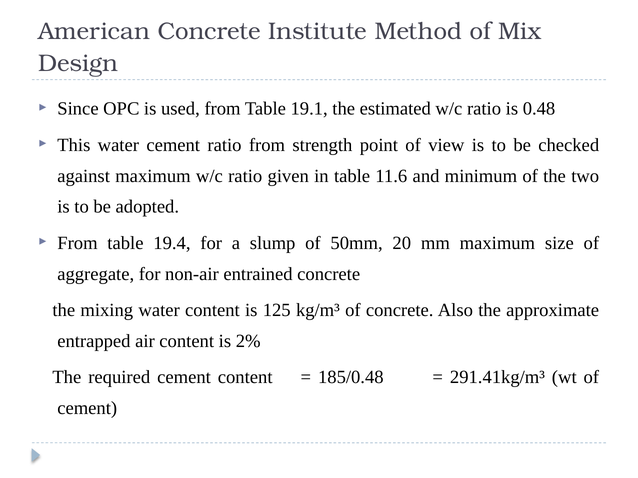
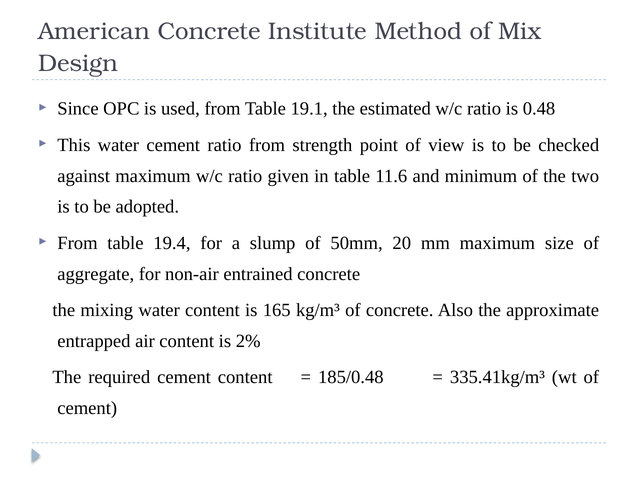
125: 125 -> 165
291.41kg/m³: 291.41kg/m³ -> 335.41kg/m³
